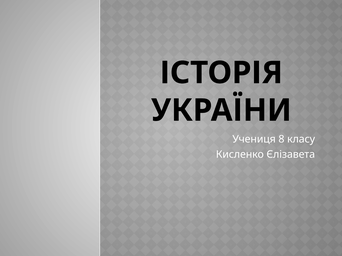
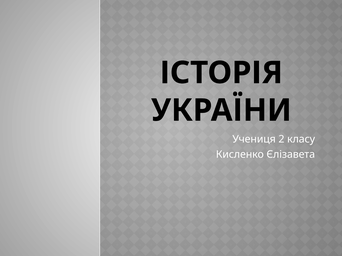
8: 8 -> 2
